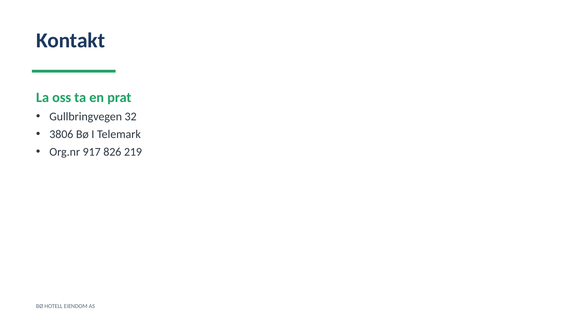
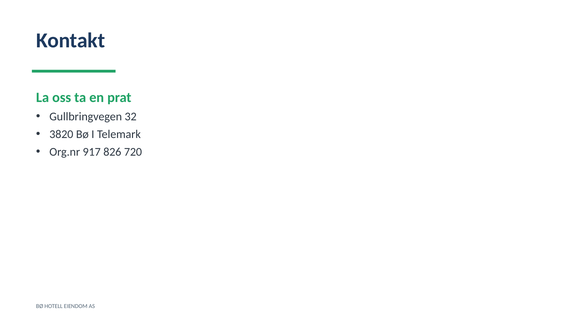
3806: 3806 -> 3820
219: 219 -> 720
